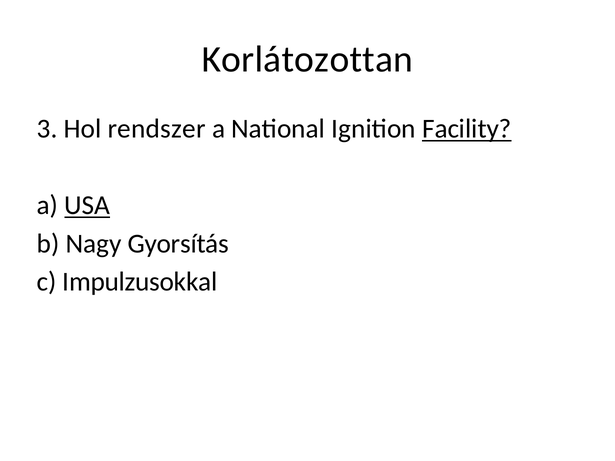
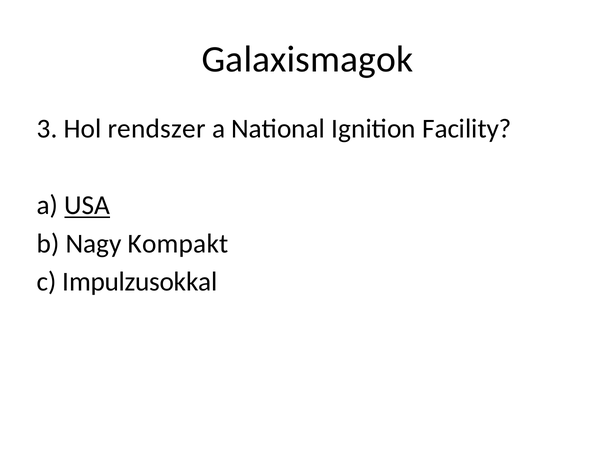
Korlátozottan: Korlátozottan -> Galaxismagok
Facility underline: present -> none
Gyorsítás: Gyorsítás -> Kompakt
